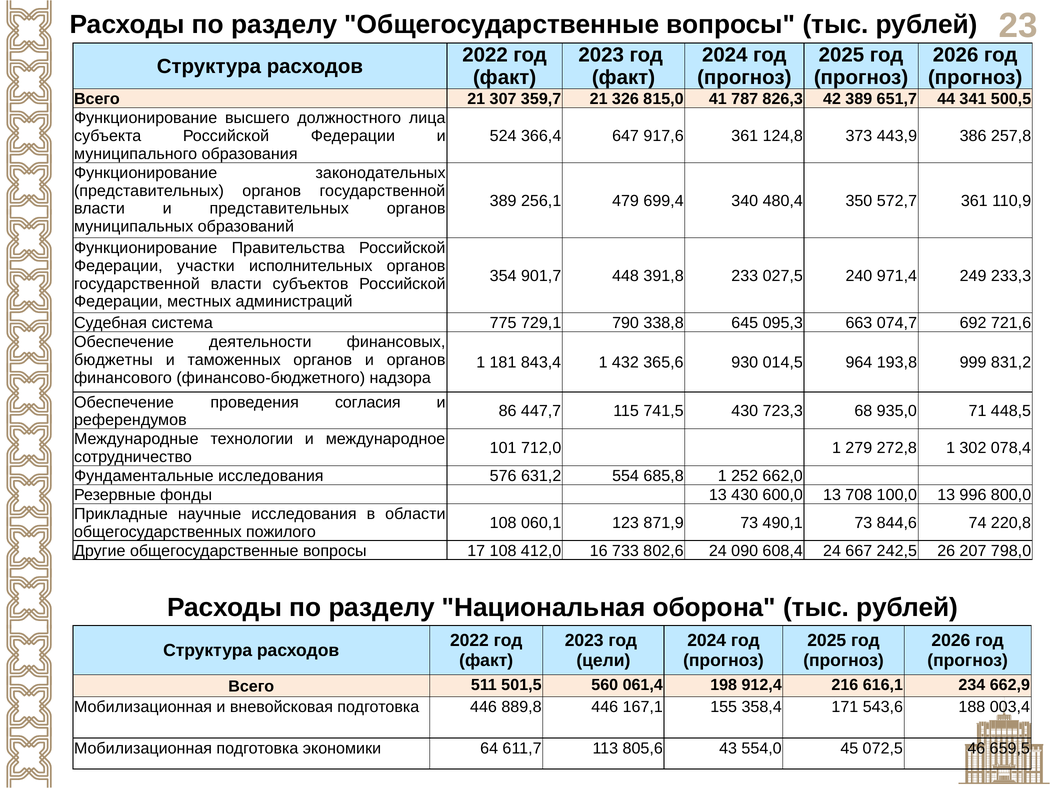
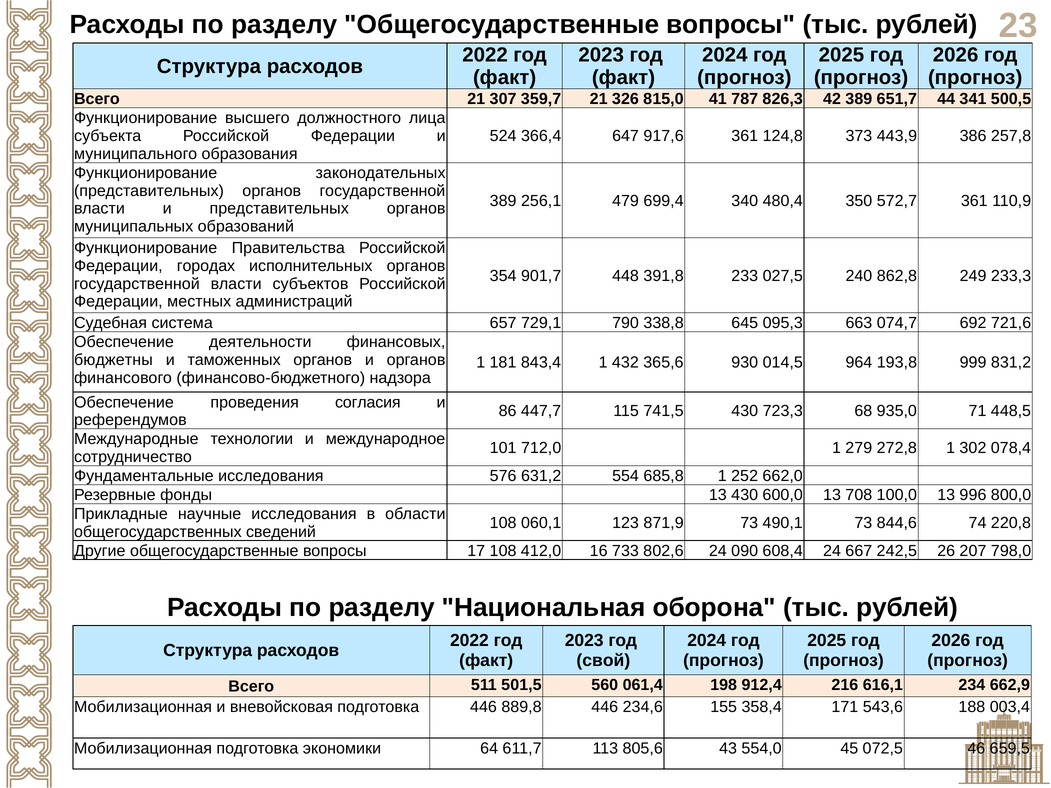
участки: участки -> городах
971,4: 971,4 -> 862,8
775: 775 -> 657
пожилого: пожилого -> сведений
цели: цели -> свой
167,1: 167,1 -> 234,6
